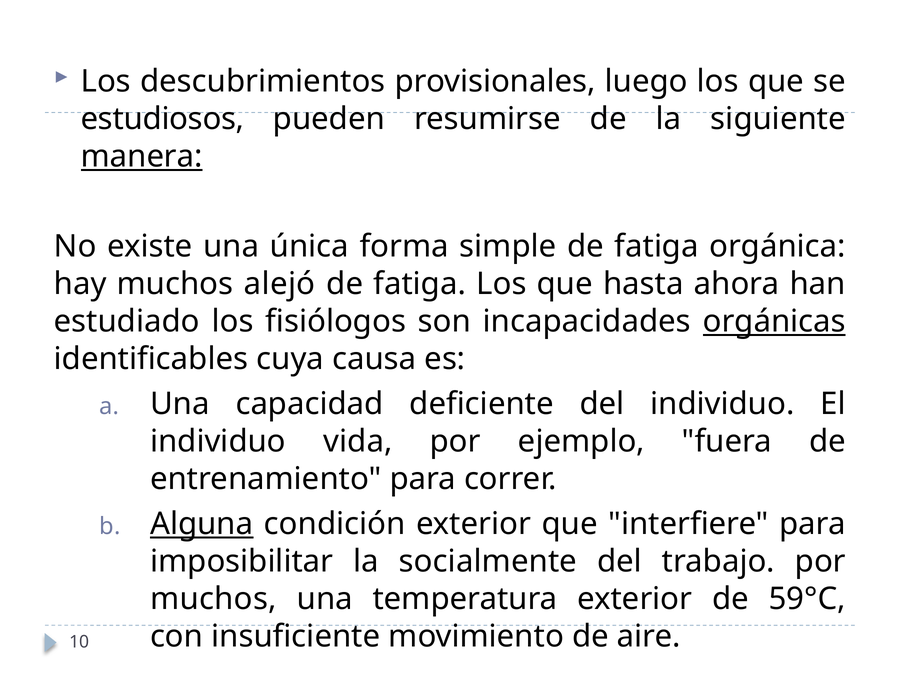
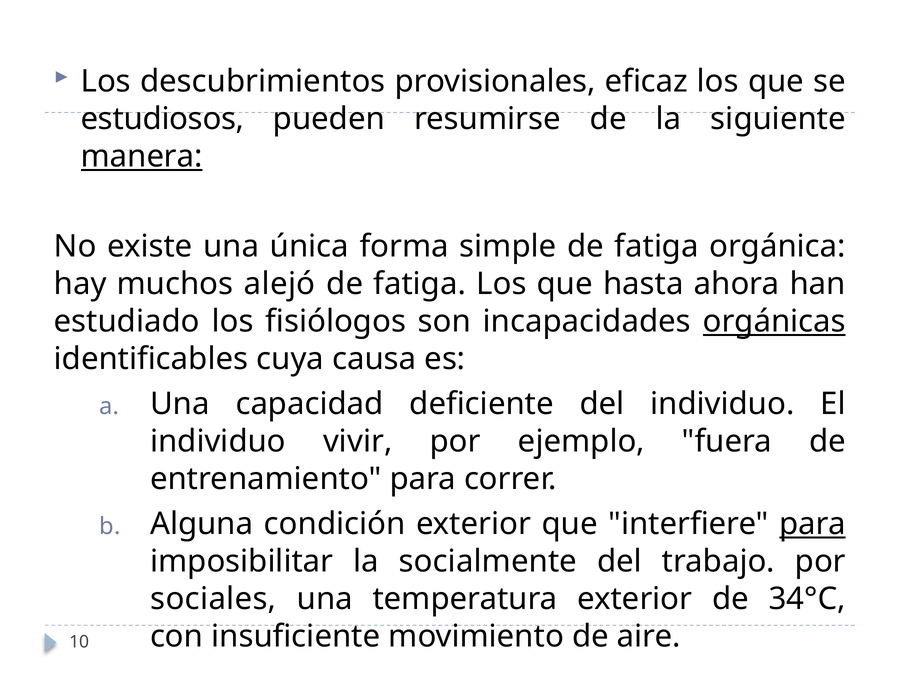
luego: luego -> eficaz
vida: vida -> vivir
Alguna underline: present -> none
para at (813, 524) underline: none -> present
muchos at (213, 599): muchos -> sociales
59°C: 59°C -> 34°C
